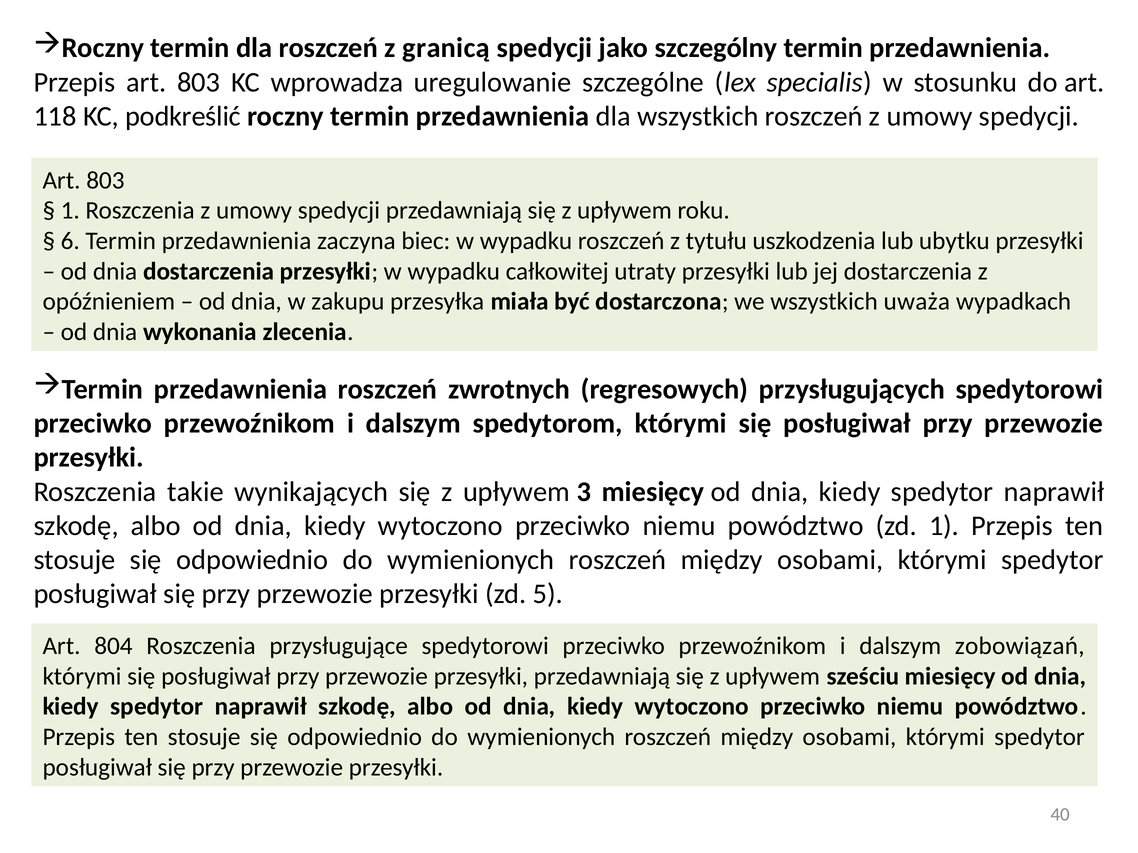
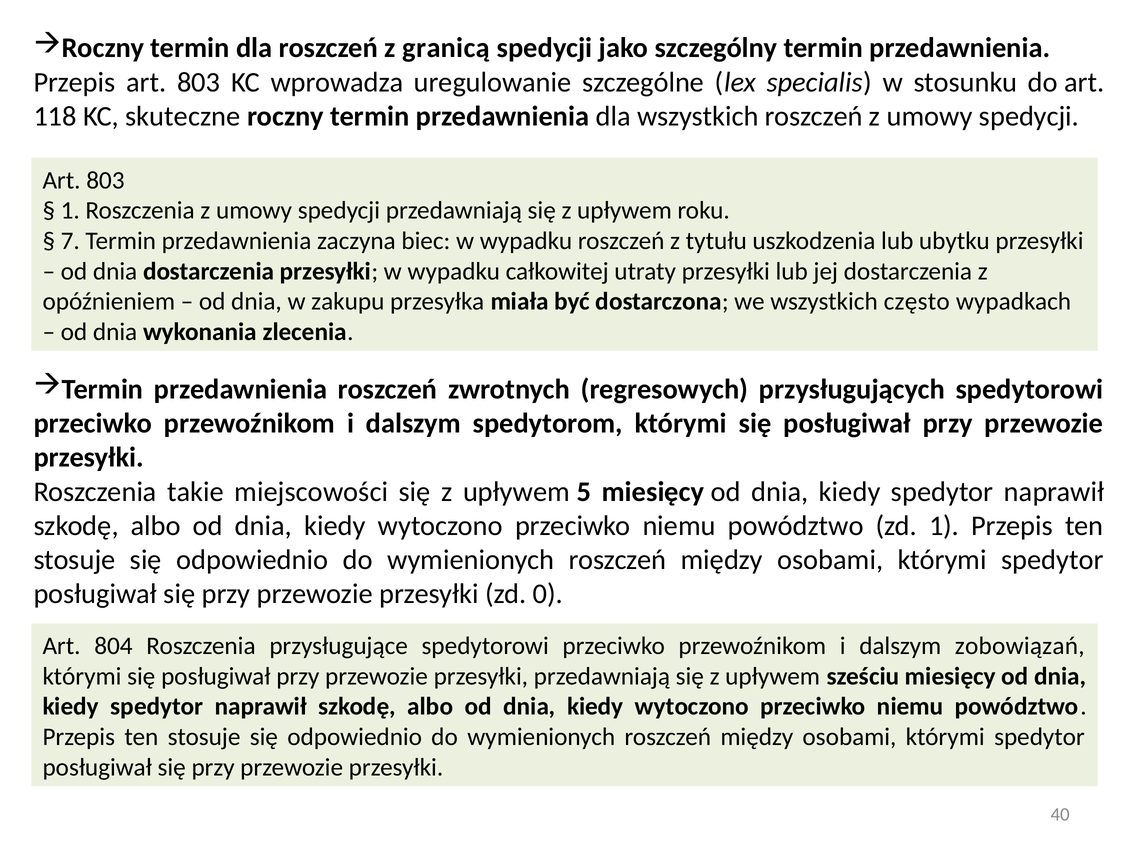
podkreślić: podkreślić -> skuteczne
6: 6 -> 7
uważa: uważa -> często
wynikających: wynikających -> miejscowości
3: 3 -> 5
5: 5 -> 0
